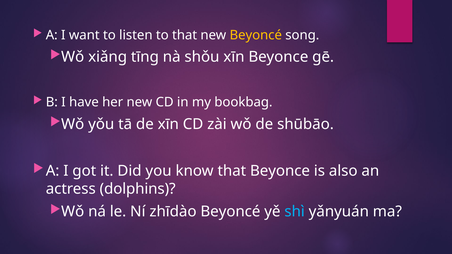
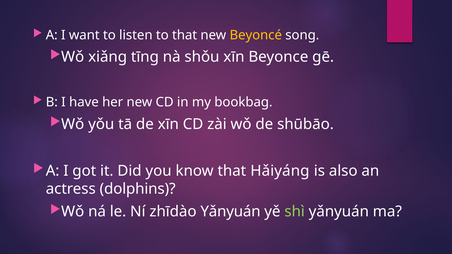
that Beyonce: Beyonce -> Hǎiyáng
zhīdào Beyoncé: Beyoncé -> Yǎnyuán
shì colour: light blue -> light green
